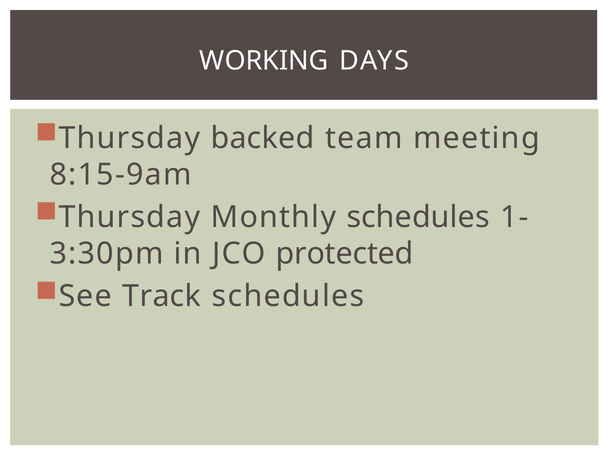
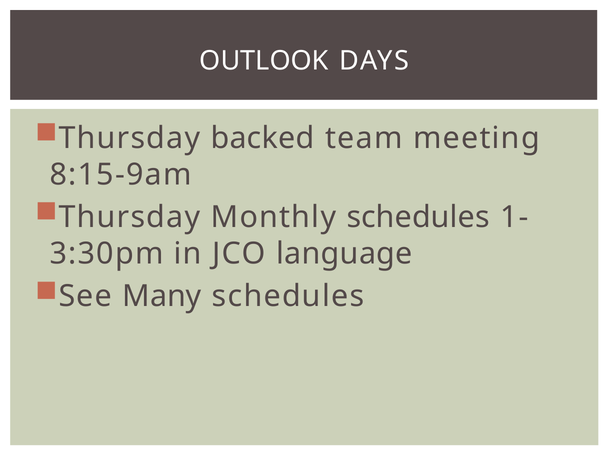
WORKING: WORKING -> OUTLOOK
protected: protected -> language
Track: Track -> Many
